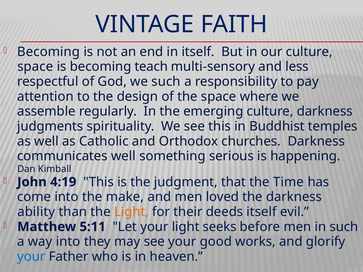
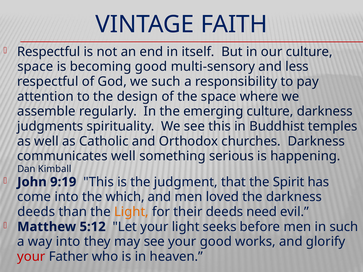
Becoming at (49, 52): Becoming -> Respectful
becoming teach: teach -> good
4:19: 4:19 -> 9:19
Time: Time -> Spirit
make: make -> which
ability at (36, 212): ability -> deeds
deeds itself: itself -> need
5:11: 5:11 -> 5:12
your at (31, 257) colour: blue -> red
